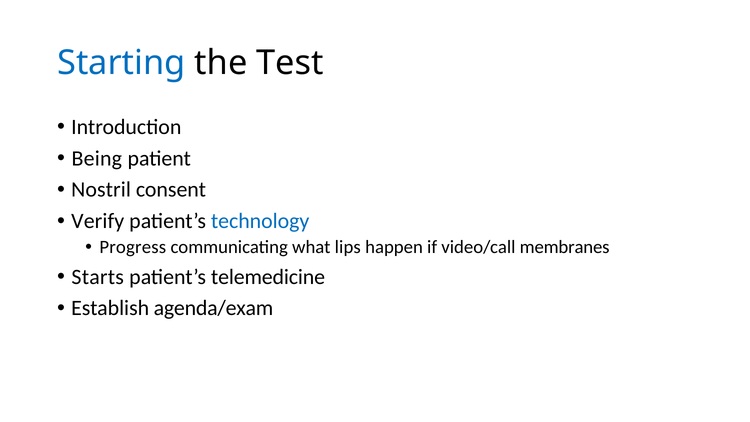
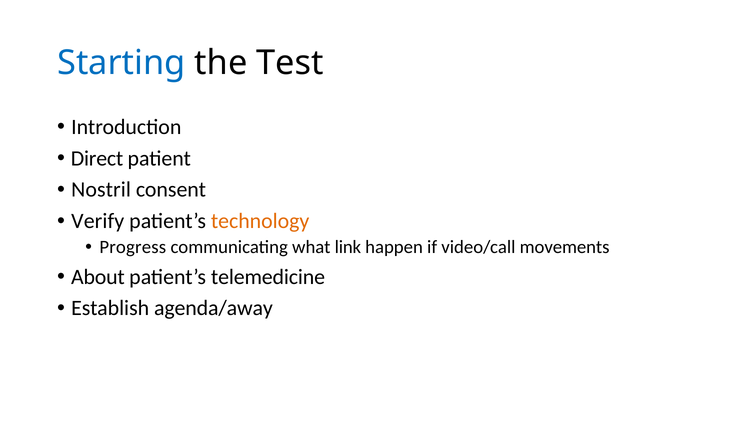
Being: Being -> Direct
technology colour: blue -> orange
lips: lips -> link
membranes: membranes -> movements
Starts: Starts -> About
agenda/exam: agenda/exam -> agenda/away
